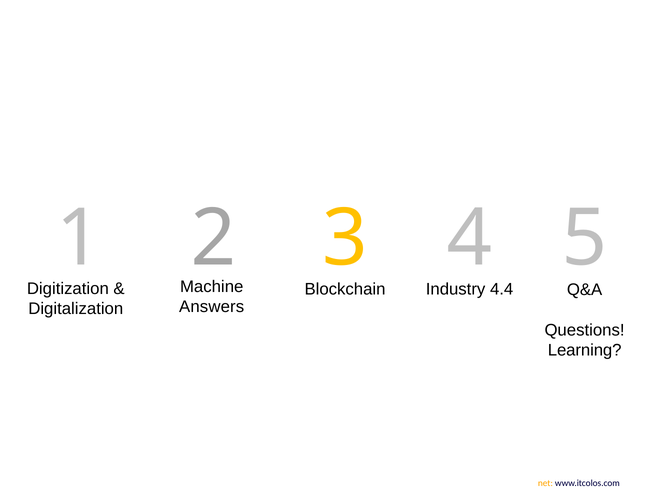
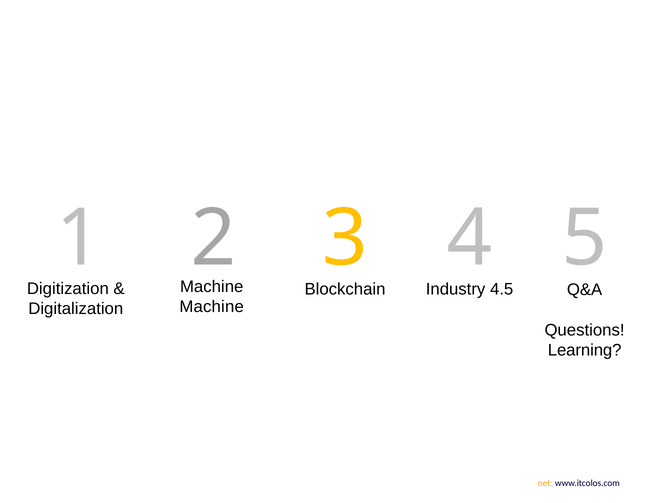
4.4: 4.4 -> 4.5
Answers at (212, 307): Answers -> Machine
